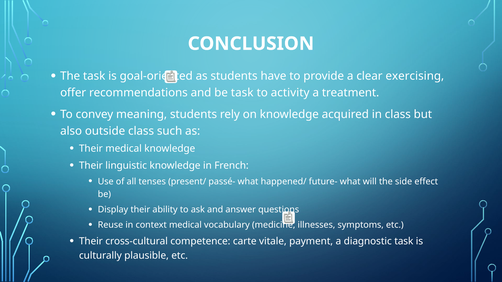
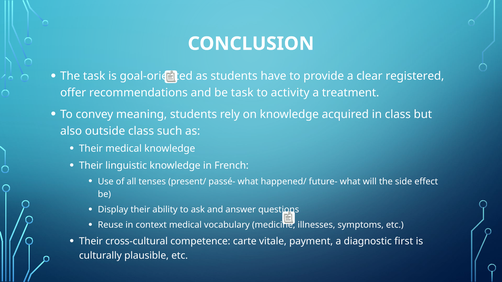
exercising: exercising -> registered
diagnostic task: task -> first
